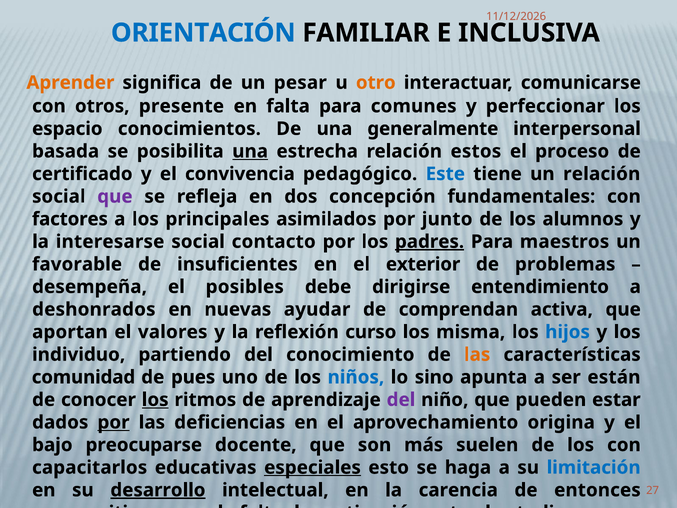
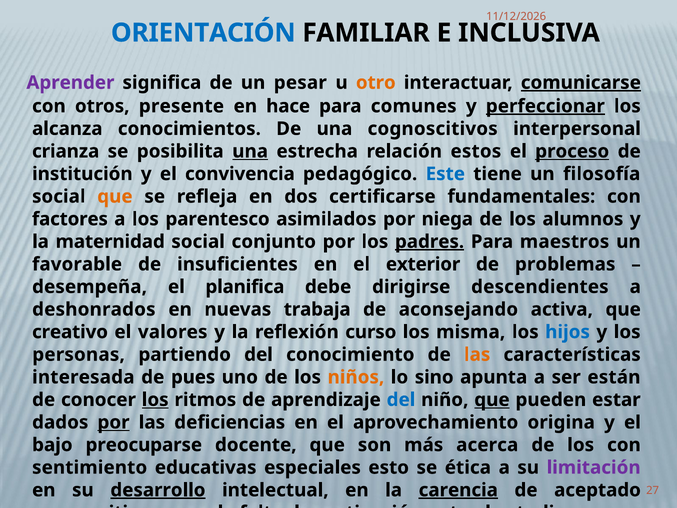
Aprender colour: orange -> purple
comunicarse underline: none -> present
en falta: falta -> hace
perfeccionar underline: none -> present
espacio: espacio -> alcanza
una generalmente: generalmente -> cognoscitivos
basada: basada -> crianza
proceso underline: none -> present
certificado: certificado -> institución
un relación: relación -> filosofía
que at (115, 196) colour: purple -> orange
concepción: concepción -> certificarse
principales: principales -> parentesco
junto: junto -> niega
interesarse: interesarse -> maternidad
contacto: contacto -> conjunto
posibles: posibles -> planifica
entendimiento: entendimiento -> descendientes
ayudar: ayudar -> trabaja
comprendan: comprendan -> aconsejando
aportan: aportan -> creativo
individuo: individuo -> personas
comunidad: comunidad -> interesada
niños colour: blue -> orange
del at (401, 400) colour: purple -> blue
que at (492, 400) underline: none -> present
suelen: suelen -> acerca
capacitarlos: capacitarlos -> sentimiento
especiales underline: present -> none
haga: haga -> ética
limitación colour: blue -> purple
carencia underline: none -> present
entonces: entonces -> aceptado
